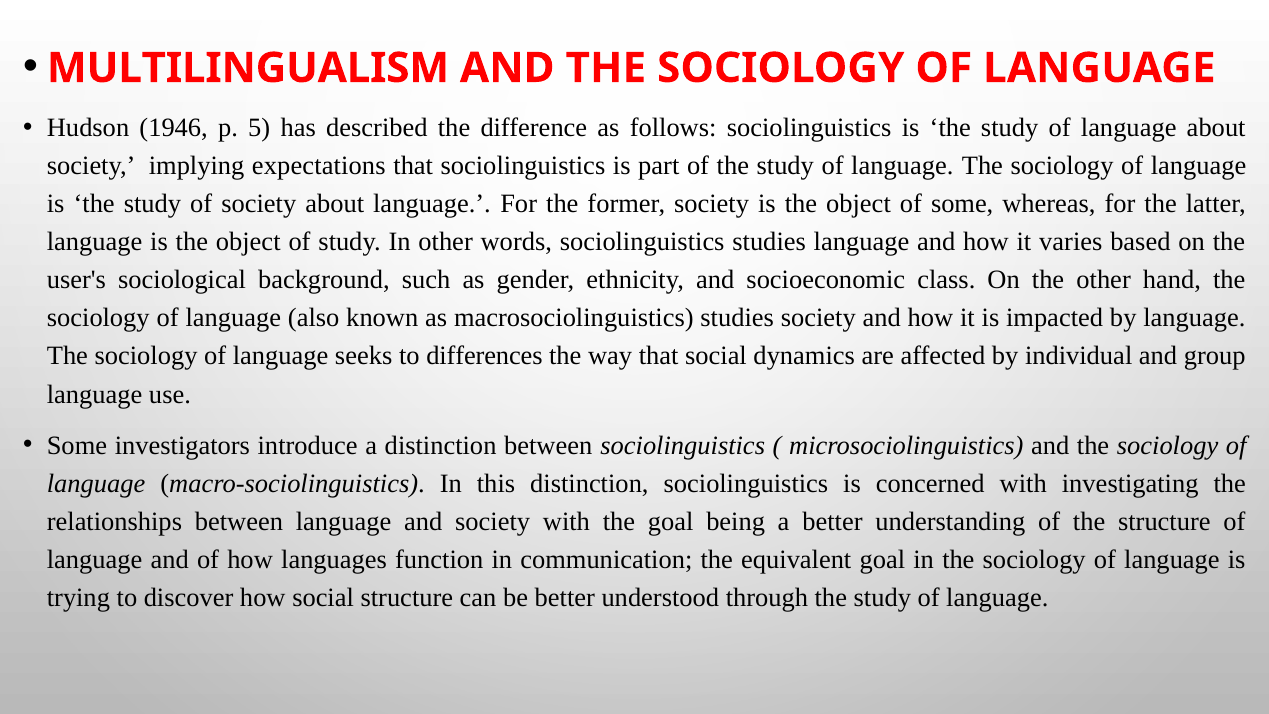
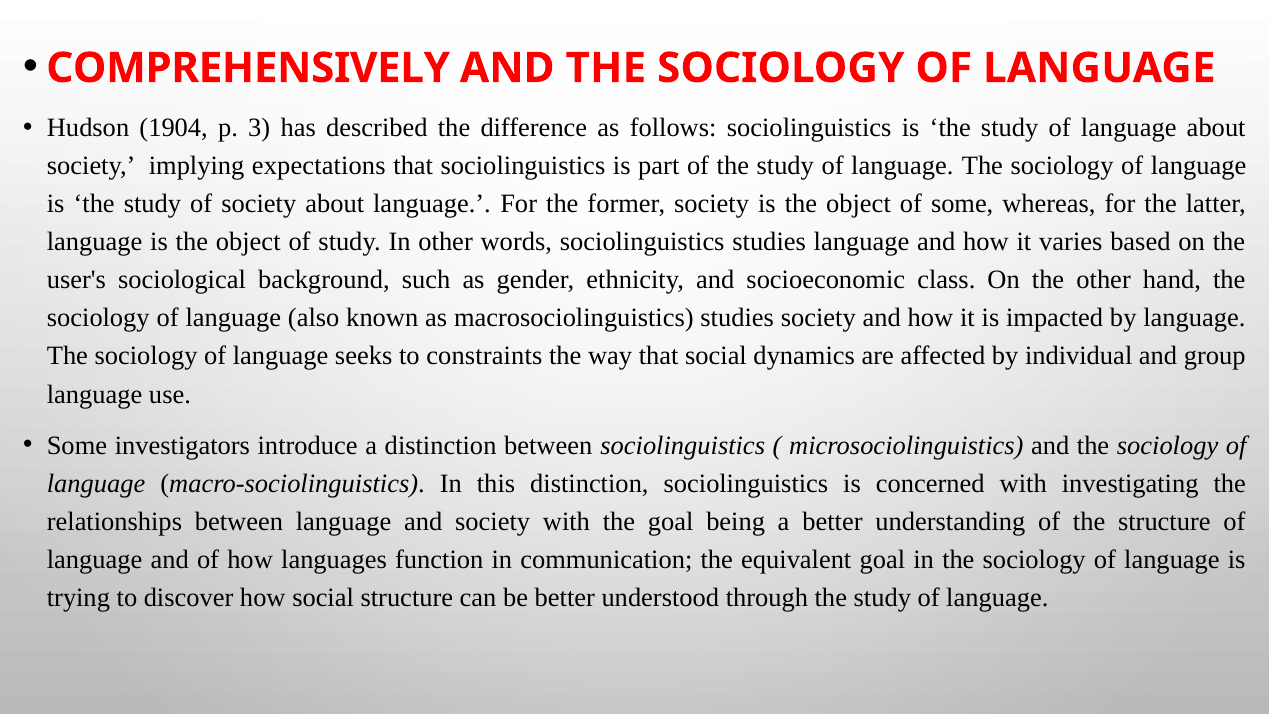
MULTILINGUALISM: MULTILINGUALISM -> COMPREHENSIVELY
1946: 1946 -> 1904
5: 5 -> 3
differences: differences -> constraints
